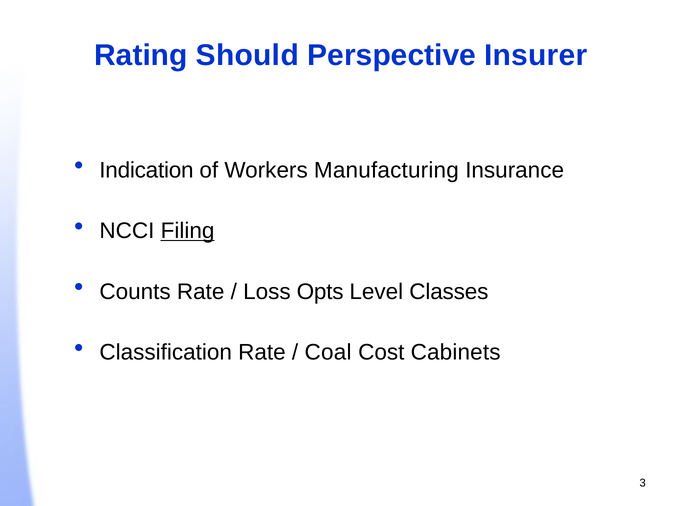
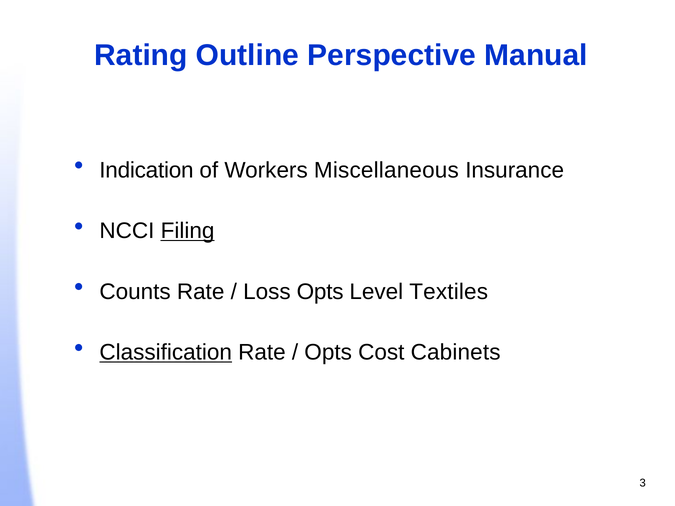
Should: Should -> Outline
Insurer: Insurer -> Manual
Manufacturing: Manufacturing -> Miscellaneous
Classes: Classes -> Textiles
Classification underline: none -> present
Coal at (328, 352): Coal -> Opts
